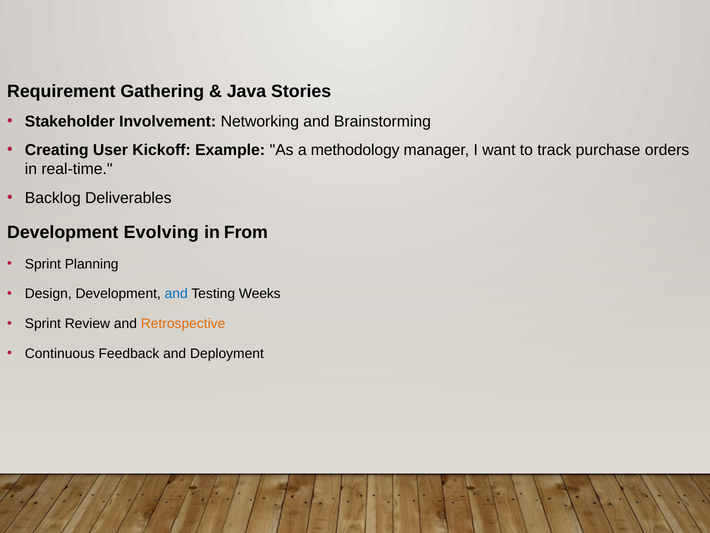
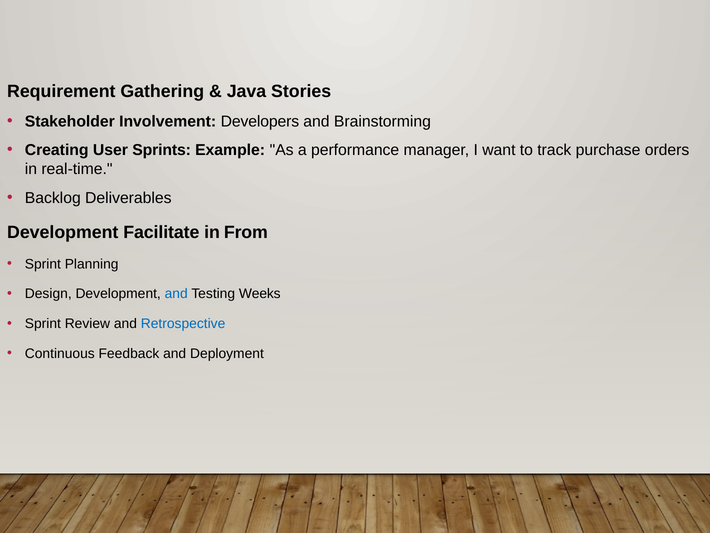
Networking: Networking -> Developers
Kickoff: Kickoff -> Sprints
methodology: methodology -> performance
Evolving: Evolving -> Facilitate
Retrospective colour: orange -> blue
